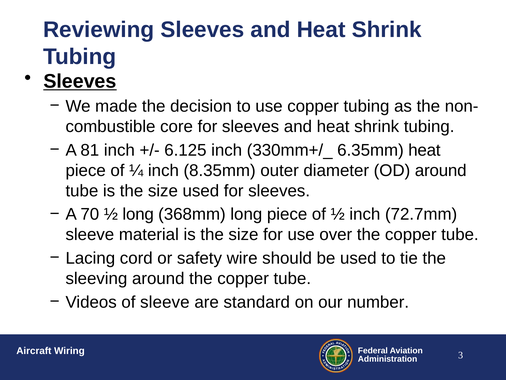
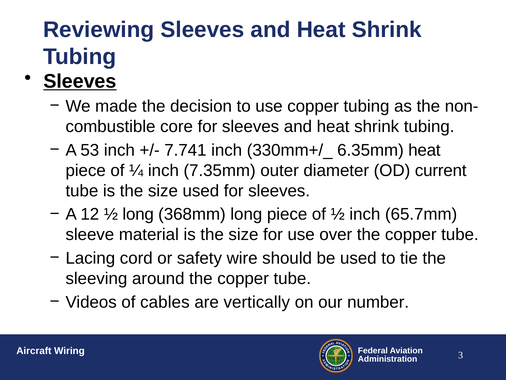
81: 81 -> 53
6.125: 6.125 -> 7.741
8.35mm: 8.35mm -> 7.35mm
OD around: around -> current
70: 70 -> 12
72.7mm: 72.7mm -> 65.7mm
of sleeve: sleeve -> cables
standard: standard -> vertically
